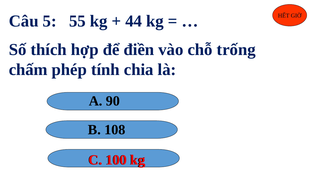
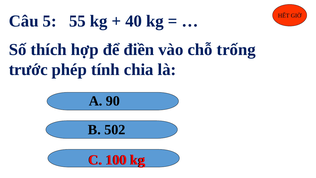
44: 44 -> 40
chấm: chấm -> trước
108: 108 -> 502
